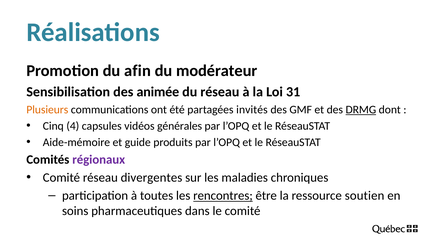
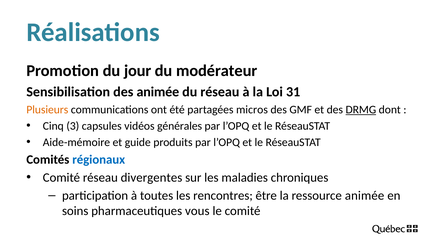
afin: afin -> jour
invités: invités -> micros
4: 4 -> 3
régionaux colour: purple -> blue
rencontres underline: present -> none
ressource soutien: soutien -> animée
dans: dans -> vous
